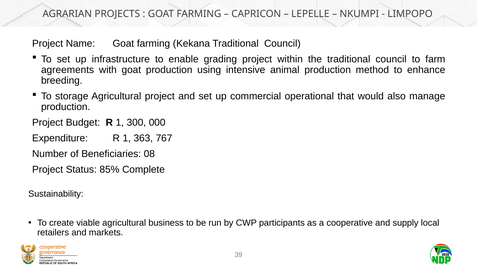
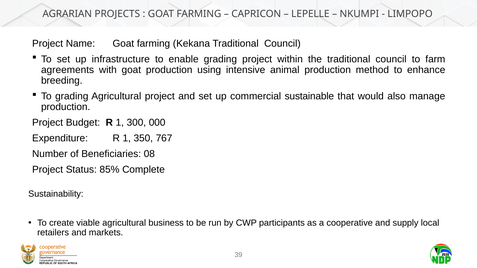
To storage: storage -> grading
operational: operational -> sustainable
363: 363 -> 350
